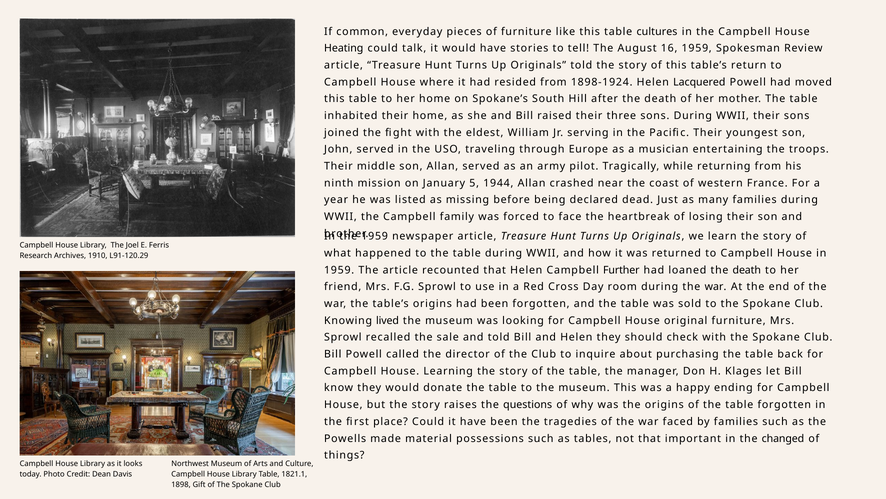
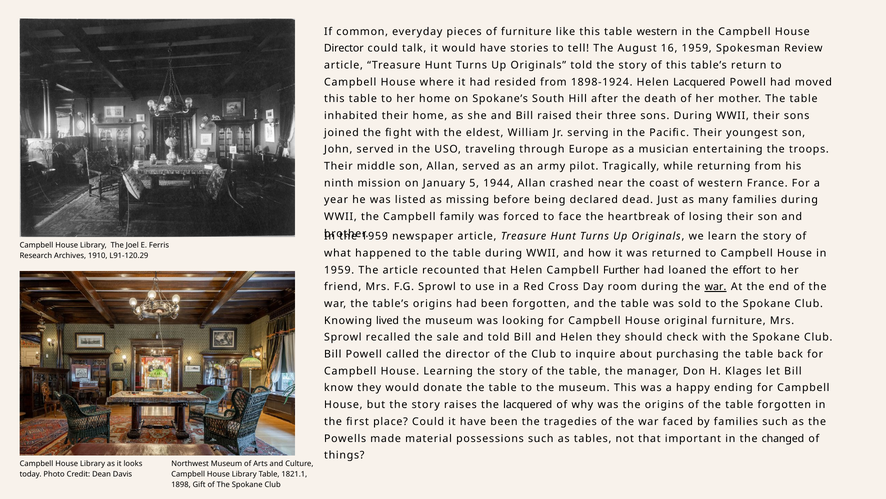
table cultures: cultures -> western
Heating at (344, 48): Heating -> Director
loaned the death: death -> effort
war at (716, 287) underline: none -> present
the questions: questions -> lacquered
